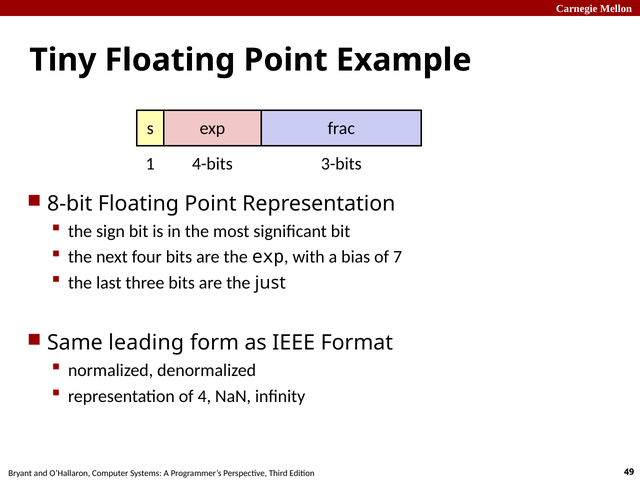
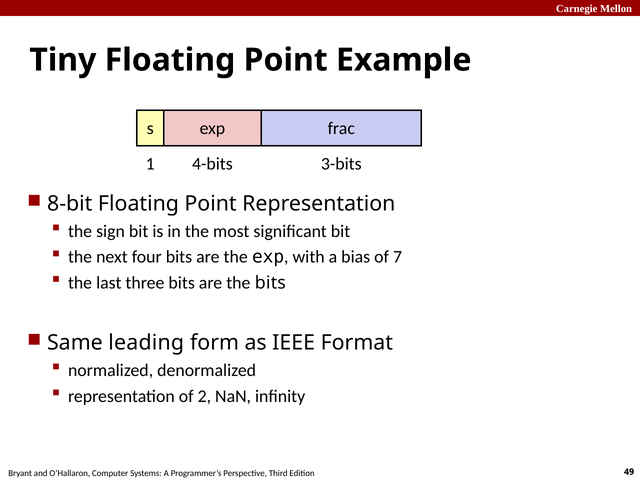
the just: just -> bits
4: 4 -> 2
